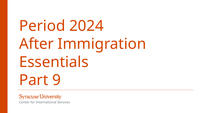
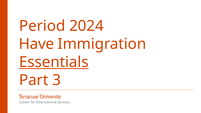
After: After -> Have
Essentials underline: none -> present
9: 9 -> 3
